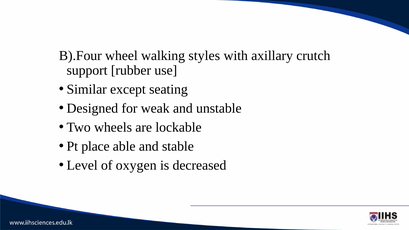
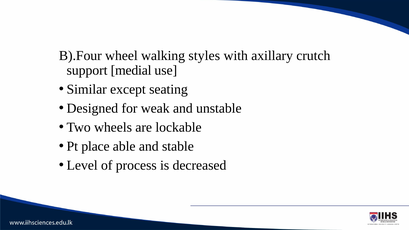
rubber: rubber -> medial
oxygen: oxygen -> process
